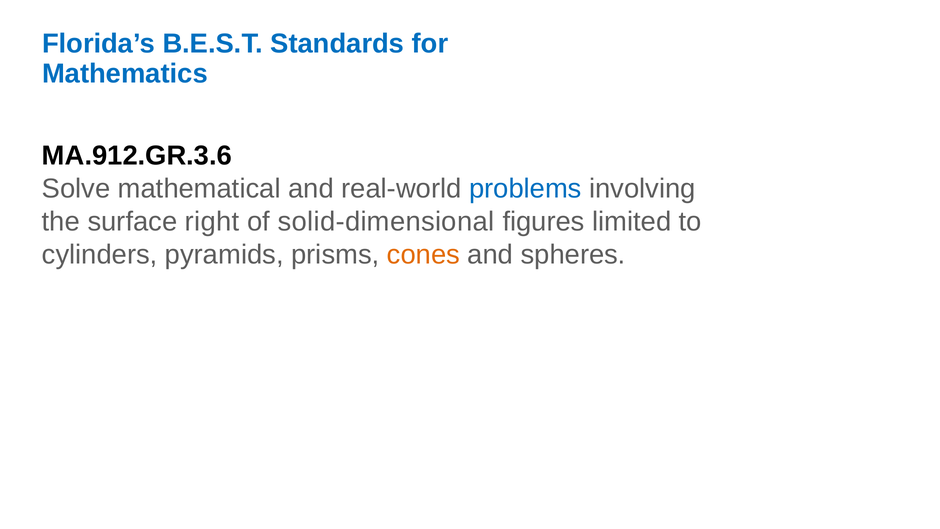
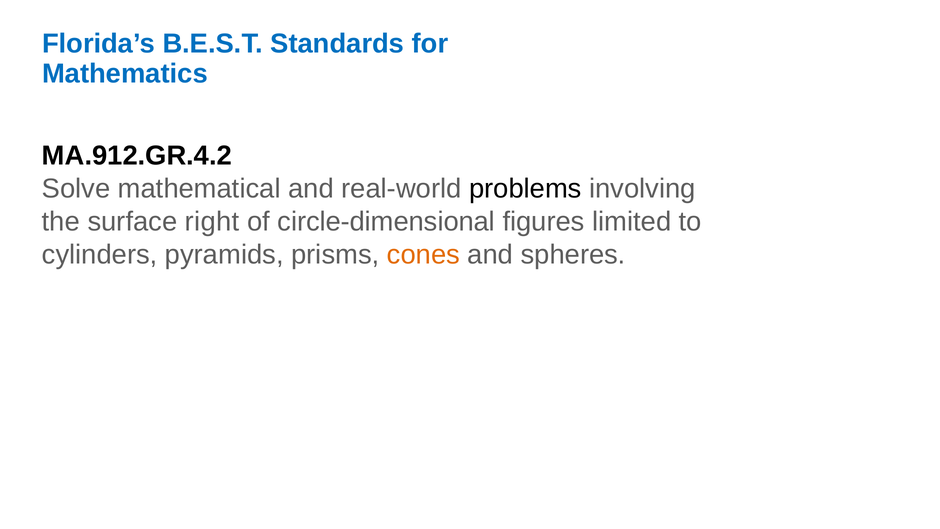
MA.912.GR.3.6: MA.912.GR.3.6 -> MA.912.GR.4.2
problems colour: blue -> black
solid-dimensional: solid-dimensional -> circle-dimensional
